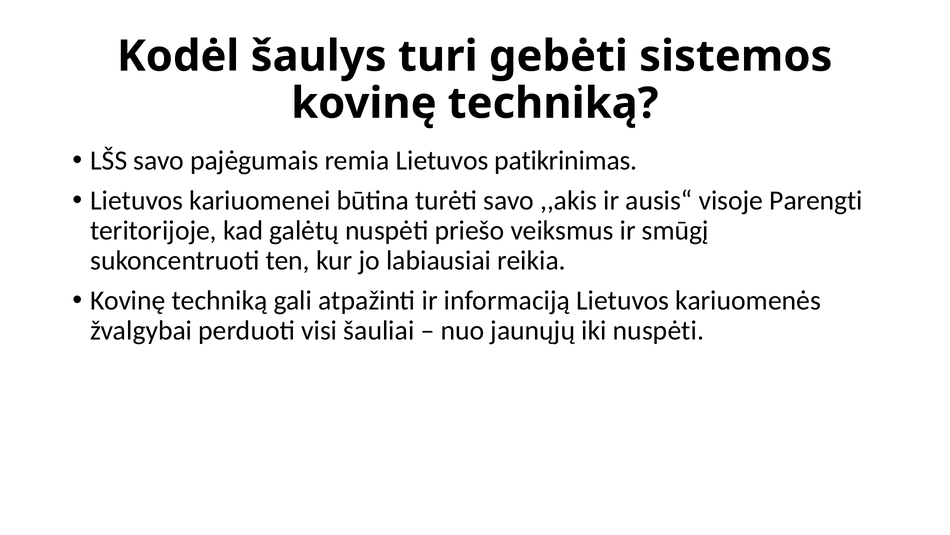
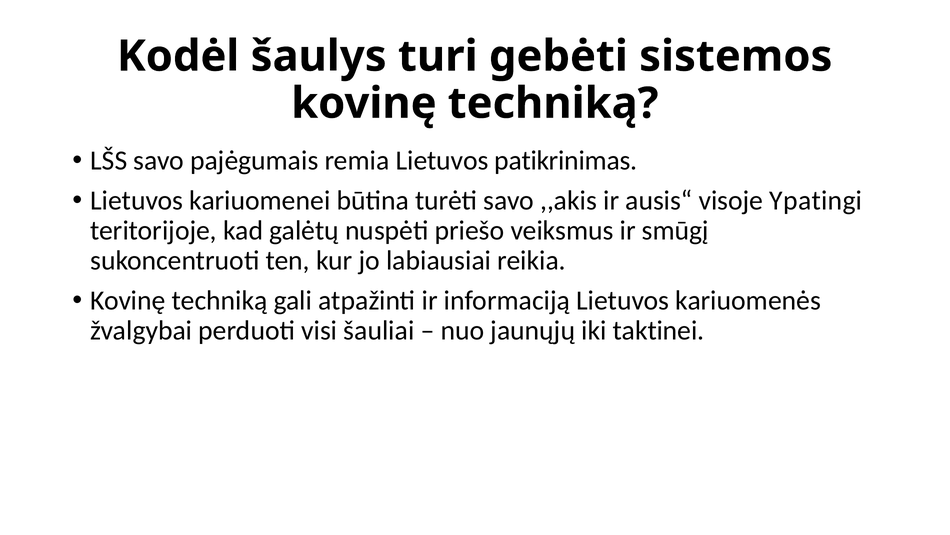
Parengti: Parengti -> Ypatingi
iki nuspėti: nuspėti -> taktinei
